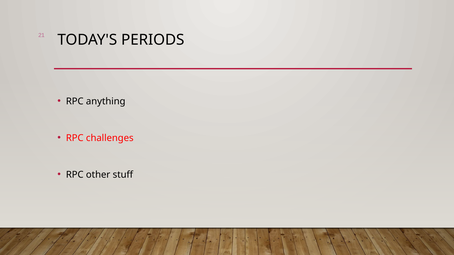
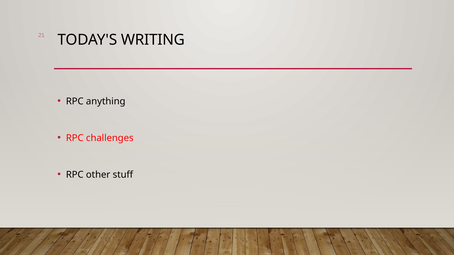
PERIODS: PERIODS -> WRITING
